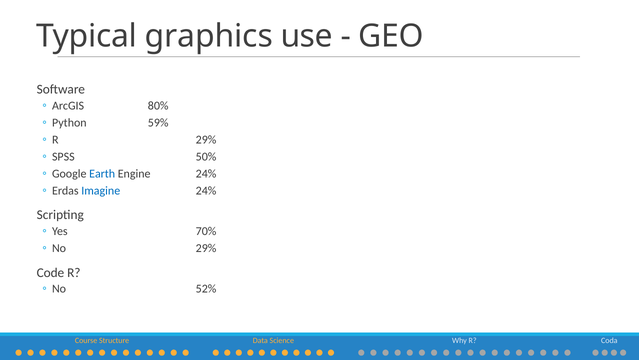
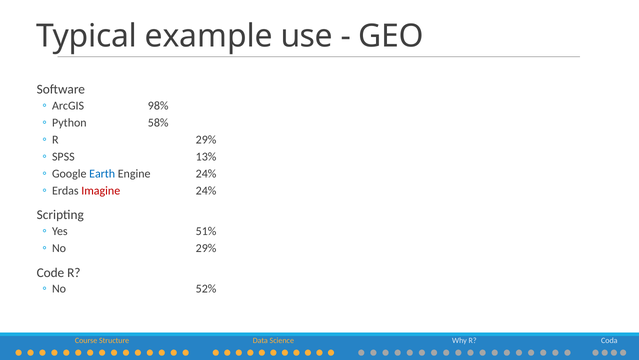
graphics: graphics -> example
80%: 80% -> 98%
59%: 59% -> 58%
50%: 50% -> 13%
Imagine colour: blue -> red
70%: 70% -> 51%
